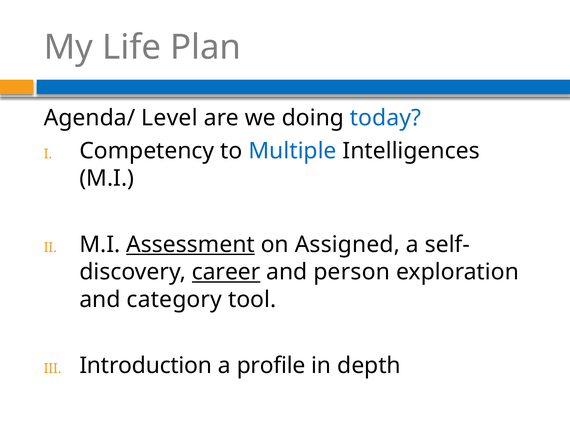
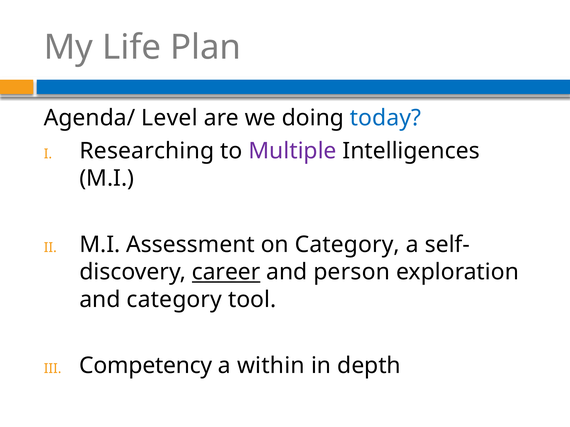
Competency: Competency -> Researching
Multiple colour: blue -> purple
Assessment underline: present -> none
on Assigned: Assigned -> Category
Introduction: Introduction -> Competency
profile: profile -> within
